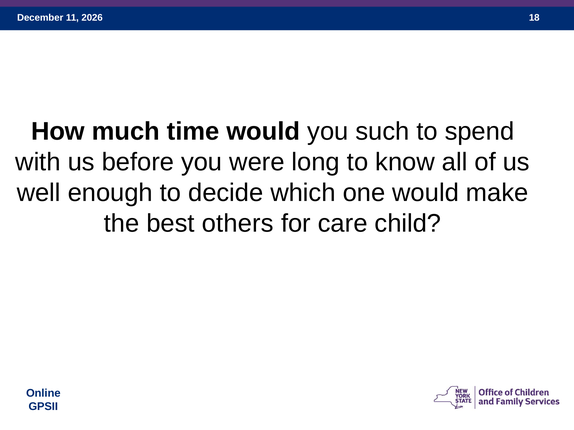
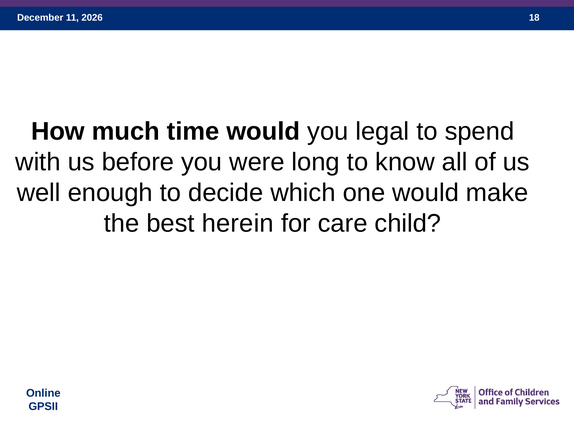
such: such -> legal
others: others -> herein
